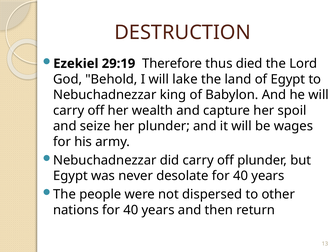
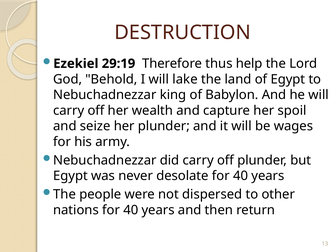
died: died -> help
